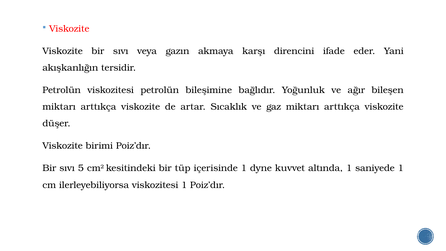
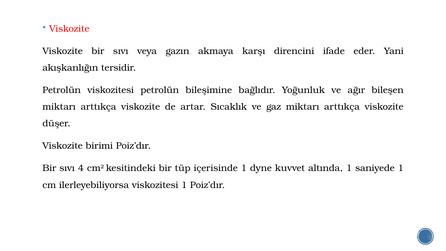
5: 5 -> 4
